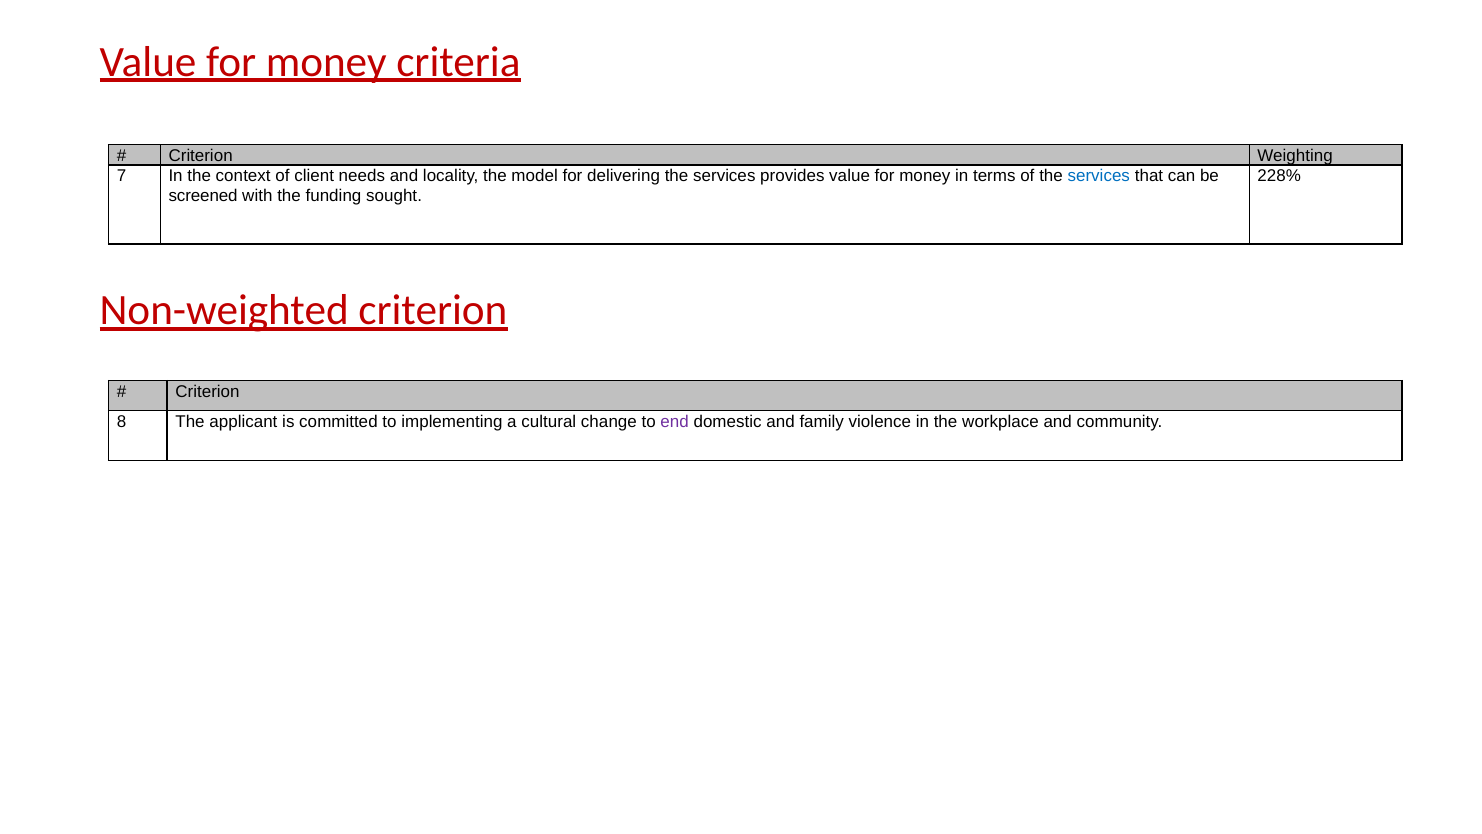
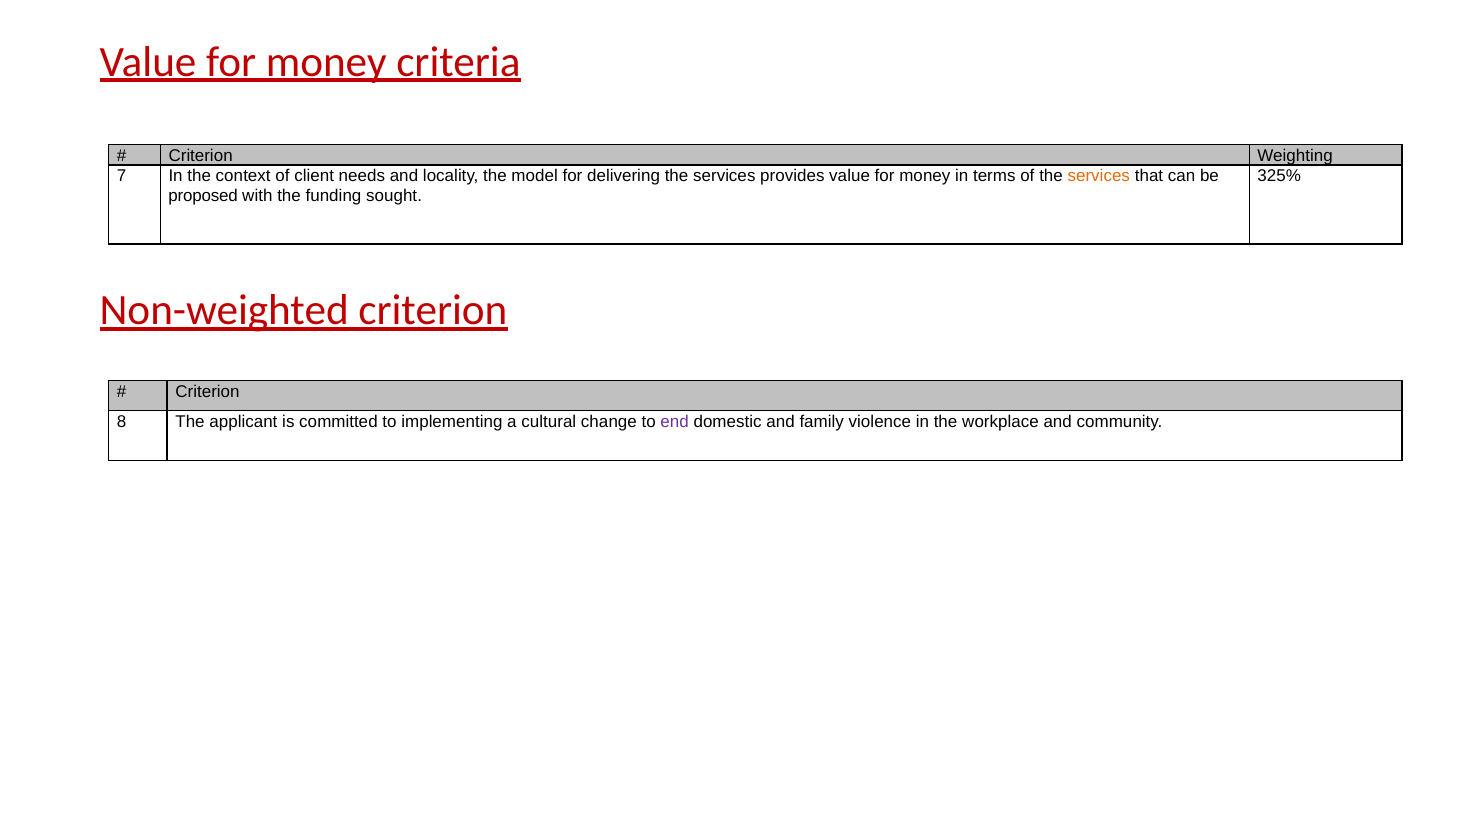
services at (1099, 176) colour: blue -> orange
228%: 228% -> 325%
screened: screened -> proposed
